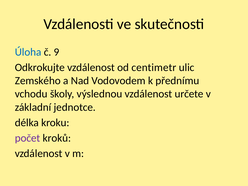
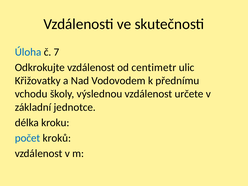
9: 9 -> 7
Zemského: Zemského -> Křižovatky
počet colour: purple -> blue
